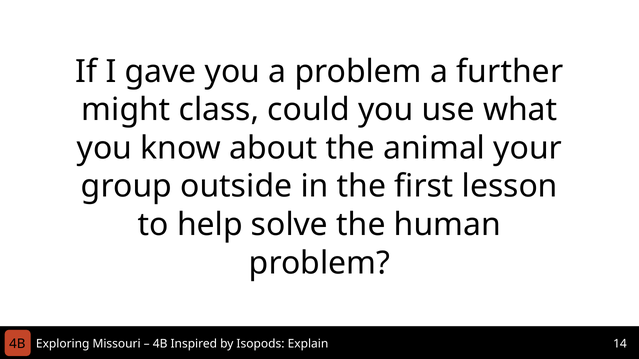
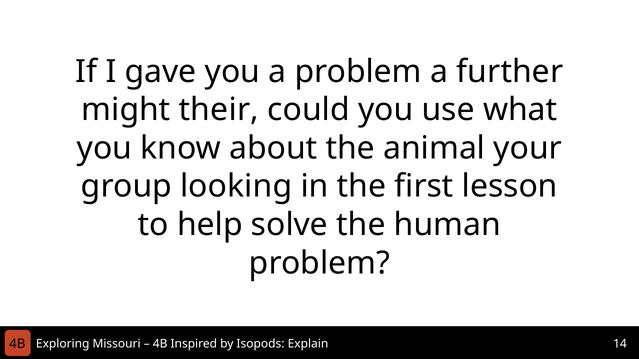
class: class -> their
outside: outside -> looking
